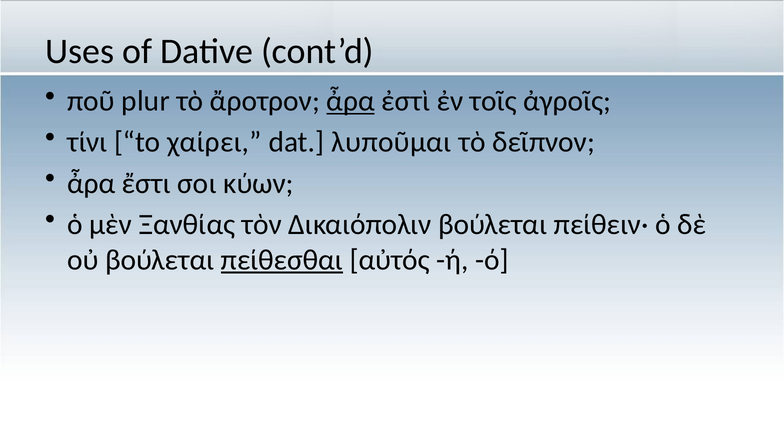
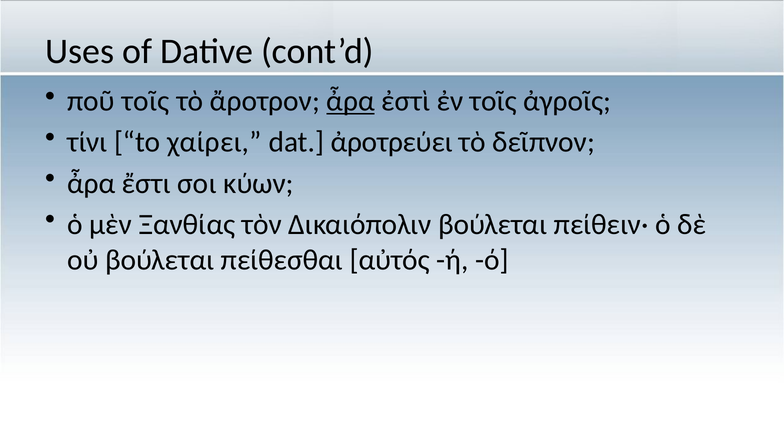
ποῦ plur: plur -> τοῖς
λυποῦμαι: λυποῦμαι -> ἀροτρεύει
πείθεσθαι underline: present -> none
